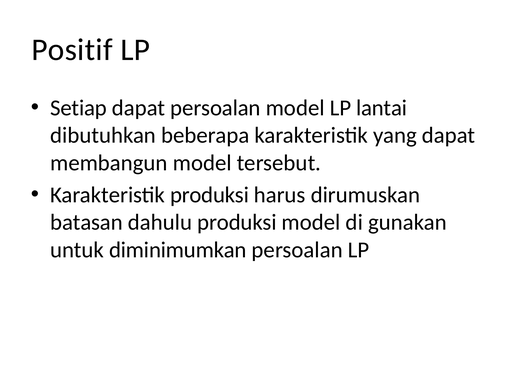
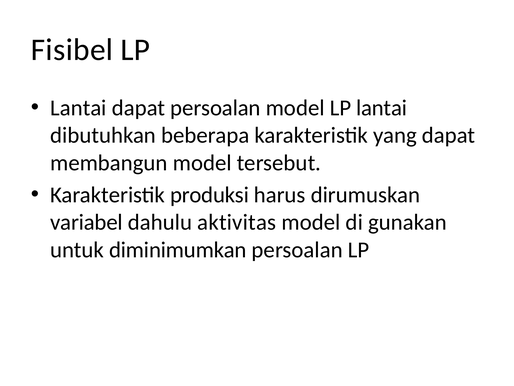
Positif: Positif -> Fisibel
Setiap at (78, 108): Setiap -> Lantai
batasan: batasan -> variabel
dahulu produksi: produksi -> aktivitas
